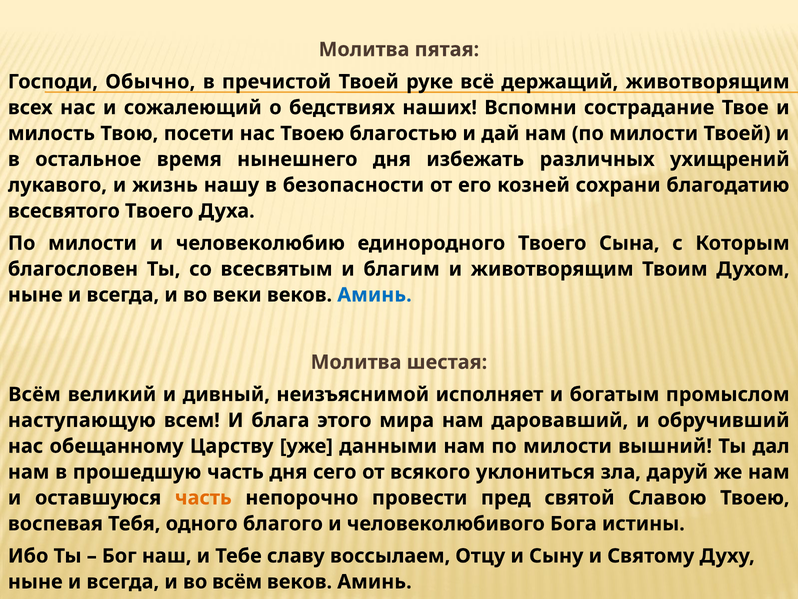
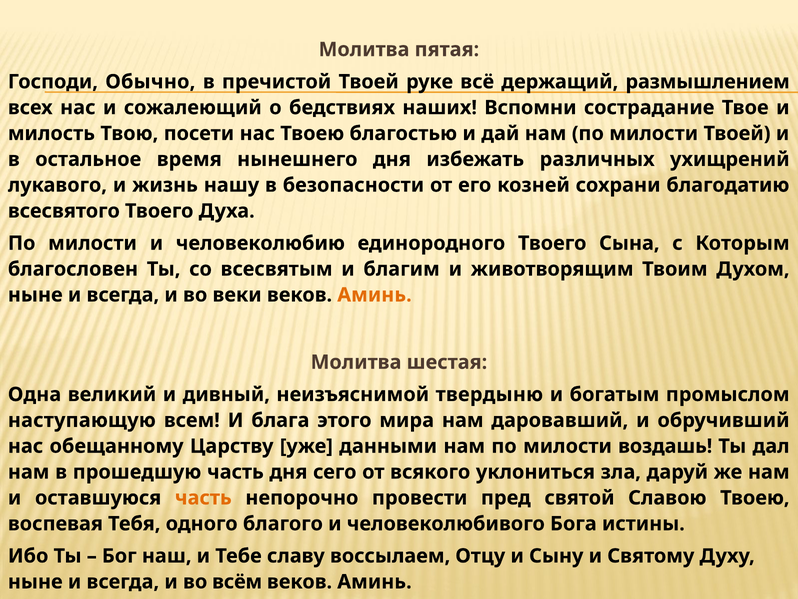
держащий животворящим: животворящим -> размышлением
Аминь at (374, 295) colour: blue -> orange
Всём at (34, 394): Всём -> Одна
исполняет: исполняет -> твердыню
вышний: вышний -> воздашь
